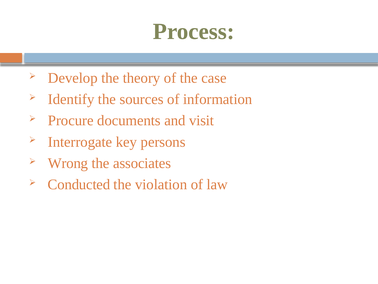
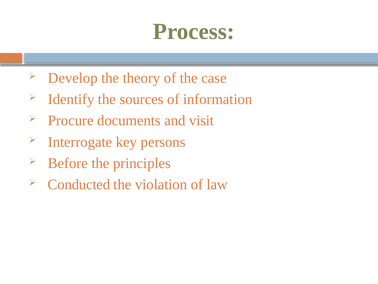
Wrong: Wrong -> Before
associates: associates -> principles
